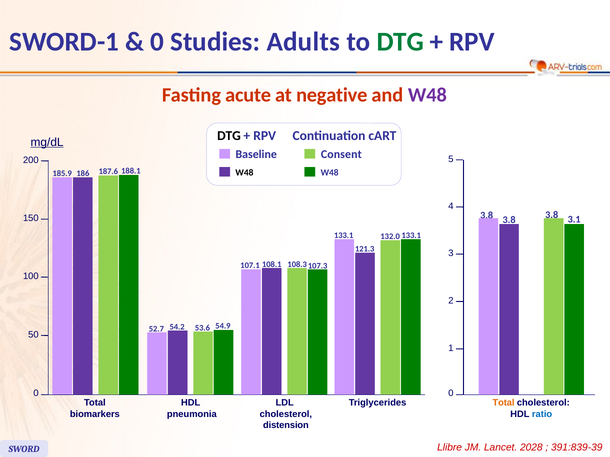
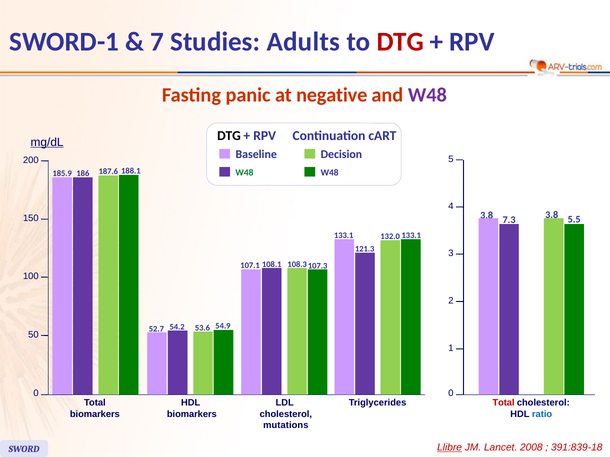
0 at (157, 42): 0 -> 7
DTG at (400, 42) colour: green -> red
acute: acute -> panic
Consent: Consent -> Decision
W48 at (244, 173) colour: black -> green
3.1: 3.1 -> 5.5
3.8 at (509, 220): 3.8 -> 7.3
Total at (504, 403) colour: orange -> red
pneumonia at (192, 414): pneumonia -> biomarkers
distension: distension -> mutations
Llibre underline: none -> present
2028: 2028 -> 2008
391:839-39: 391:839-39 -> 391:839-18
